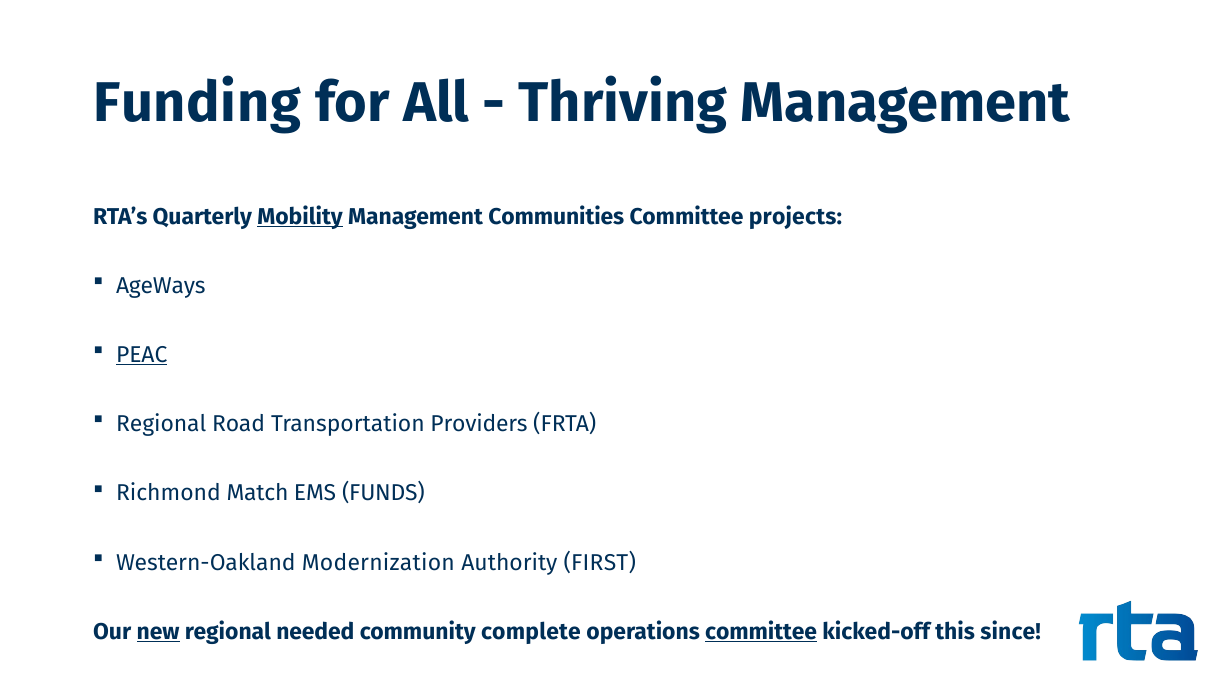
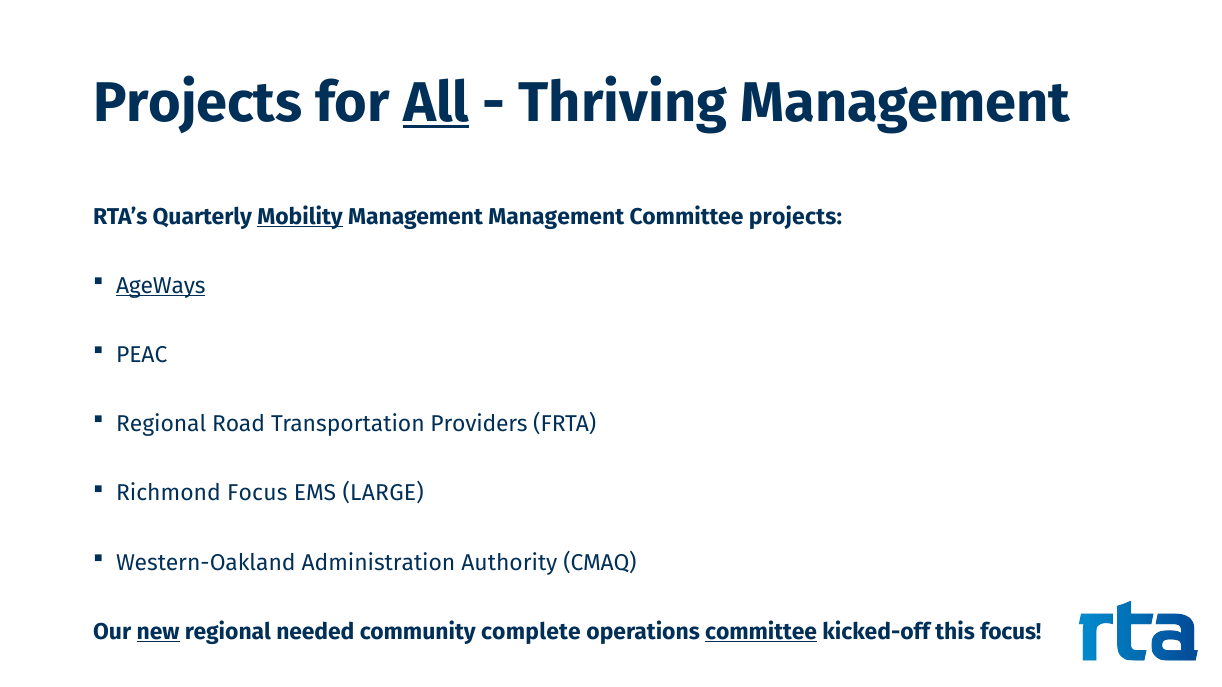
Funding at (197, 103): Funding -> Projects
All underline: none -> present
Management Communities: Communities -> Management
AgeWays underline: none -> present
PEAC underline: present -> none
Richmond Match: Match -> Focus
FUNDS: FUNDS -> LARGE
Modernization: Modernization -> Administration
FIRST: FIRST -> CMAQ
this since: since -> focus
